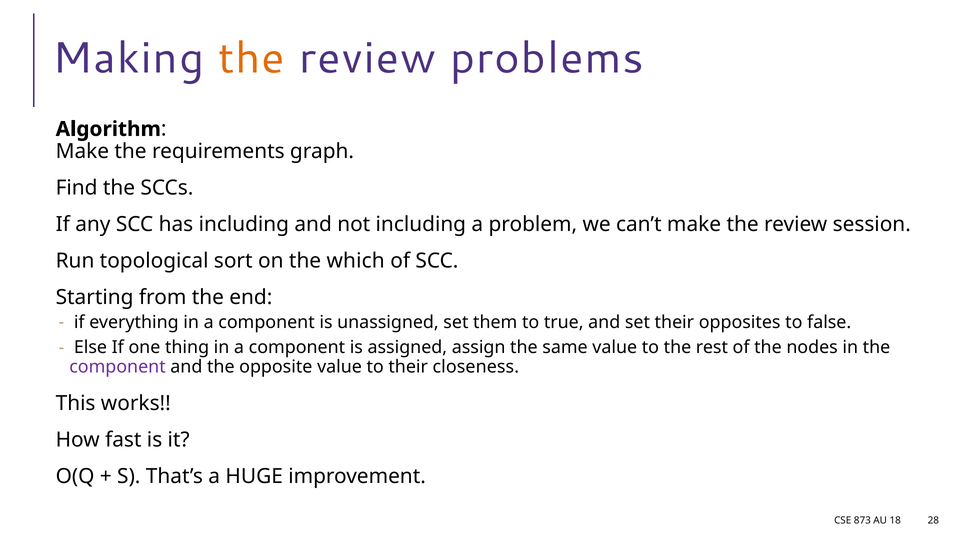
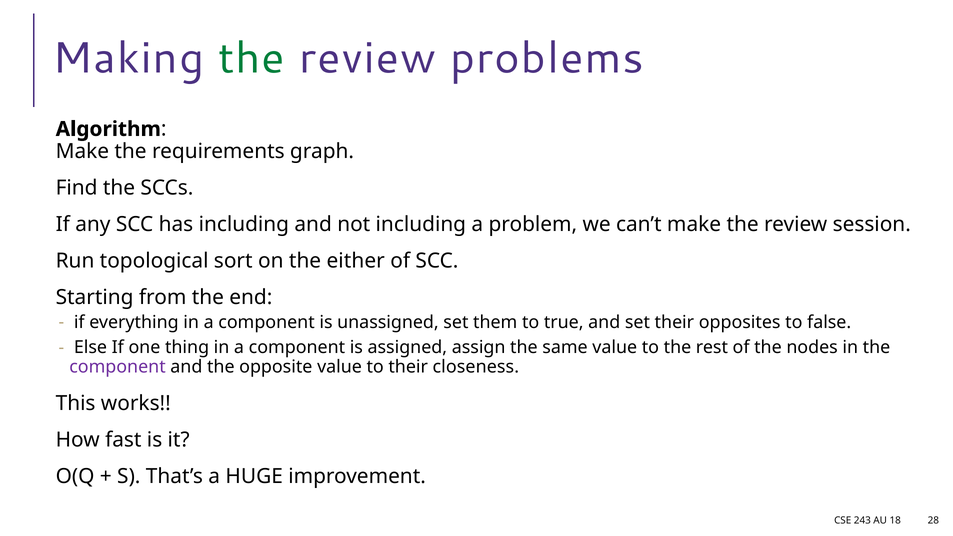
the at (251, 58) colour: orange -> green
which: which -> either
873: 873 -> 243
